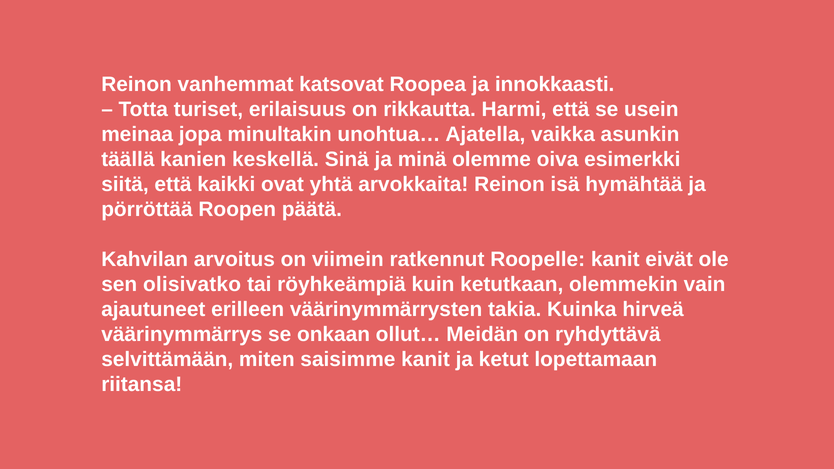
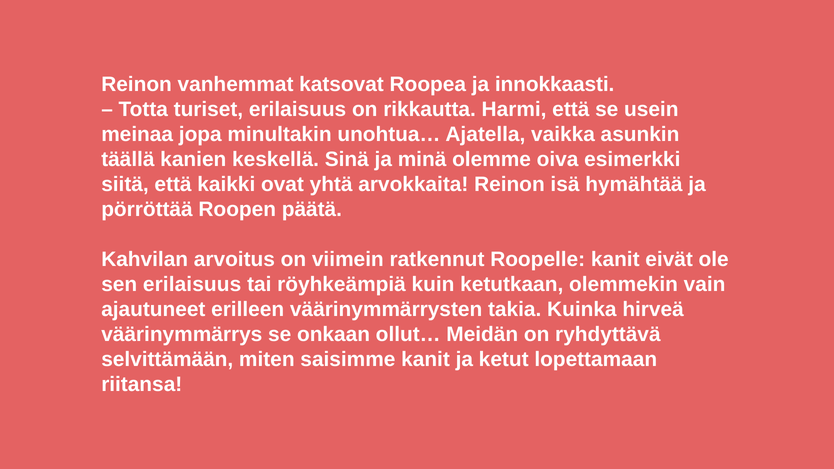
sen olisivatko: olisivatko -> erilaisuus
